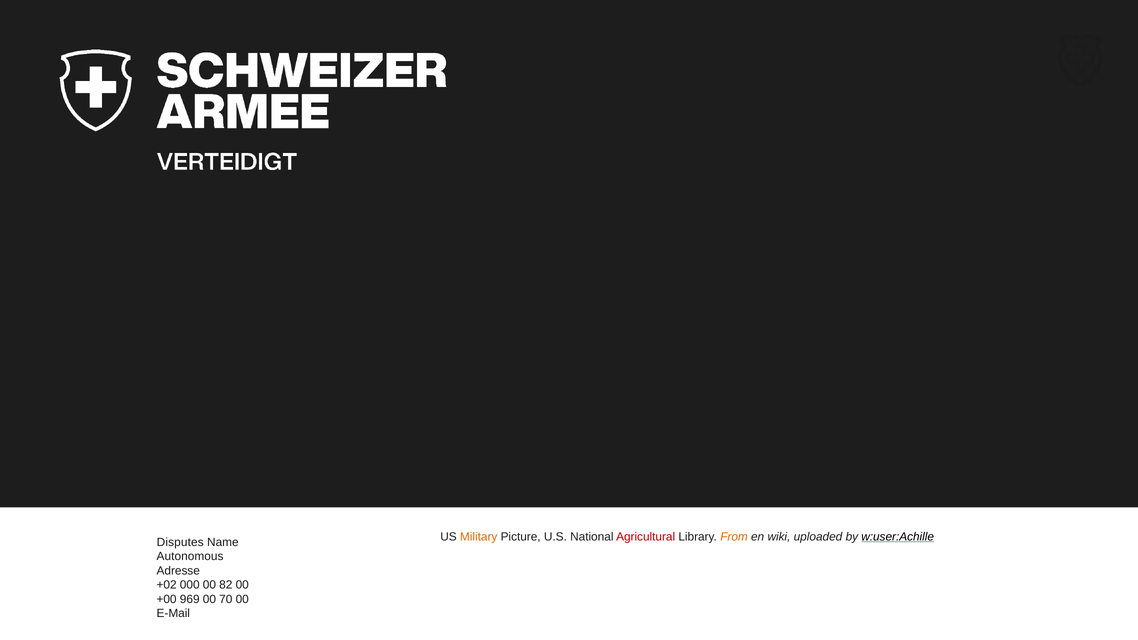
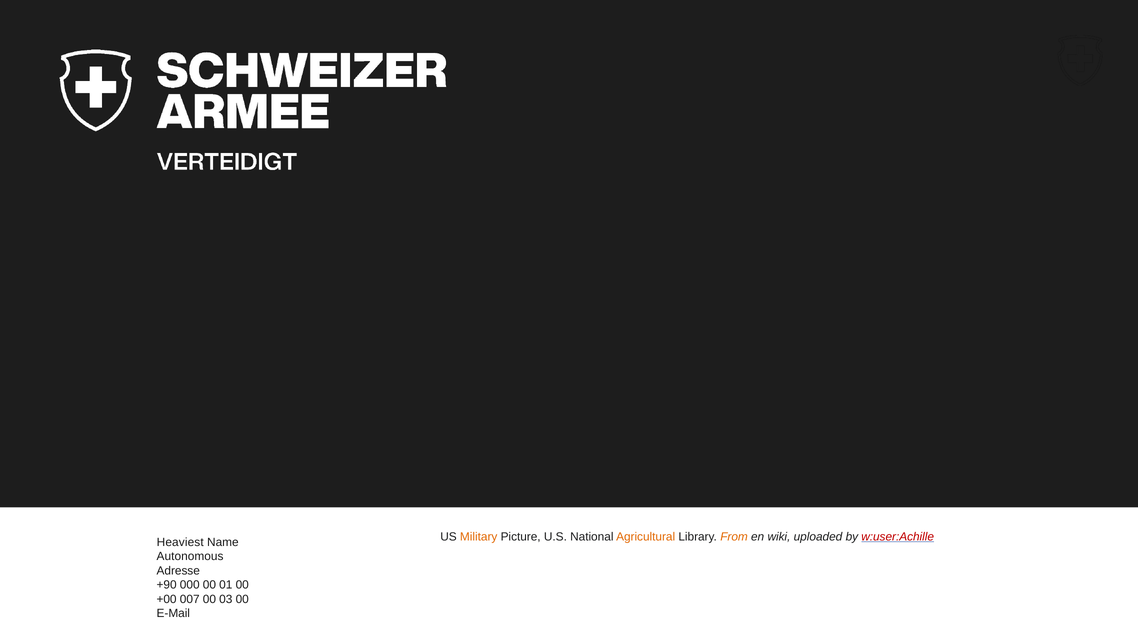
Agricultural colour: red -> orange
w:user:Achille colour: black -> red
Disputes: Disputes -> Heaviest
+02: +02 -> +90
82: 82 -> 01
969: 969 -> 007
70: 70 -> 03
